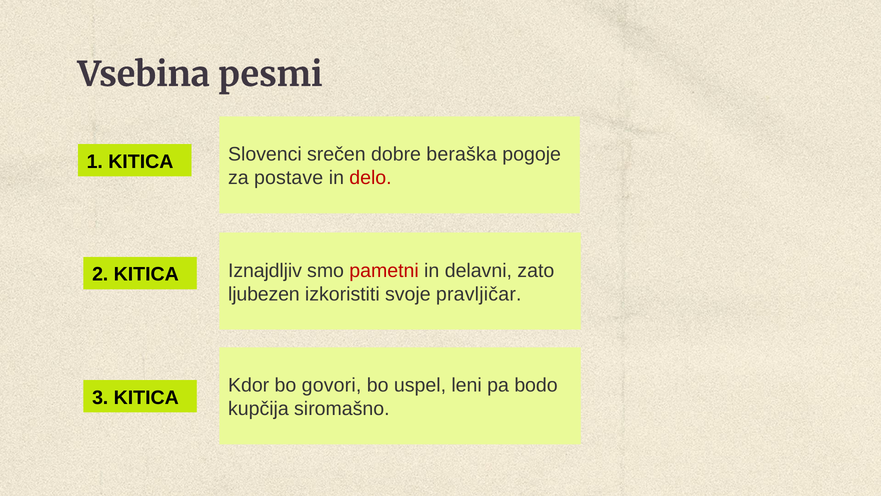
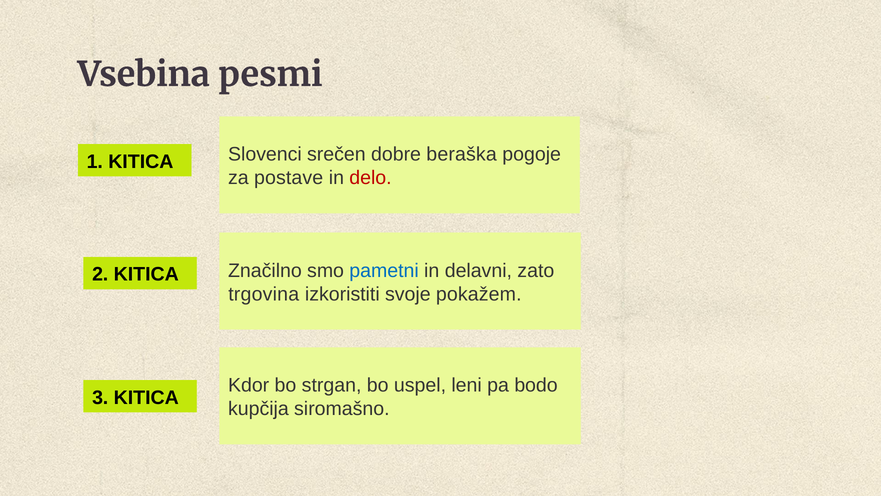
Iznajdljiv: Iznajdljiv -> Značilno
pametni colour: red -> blue
ljubezen: ljubezen -> trgovina
pravljičar: pravljičar -> pokažem
govori: govori -> strgan
